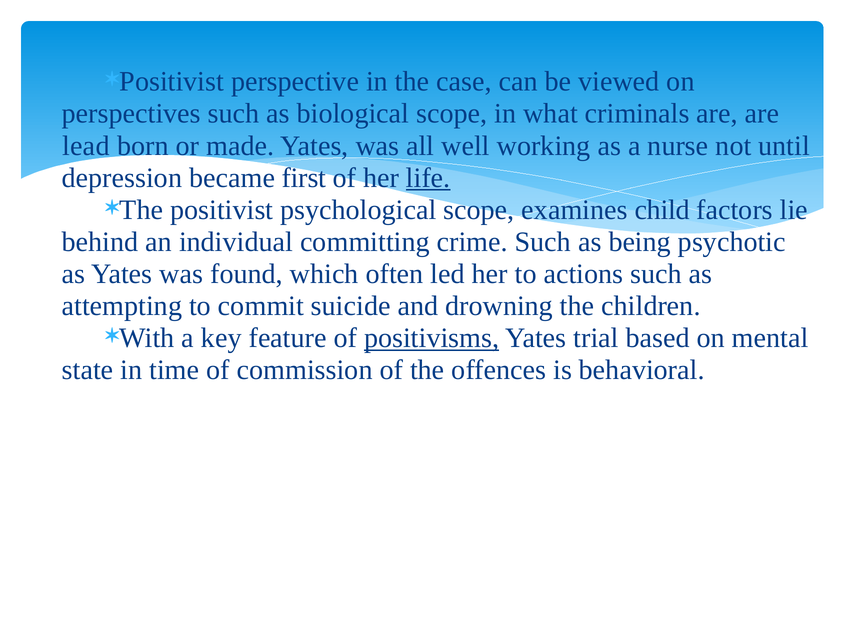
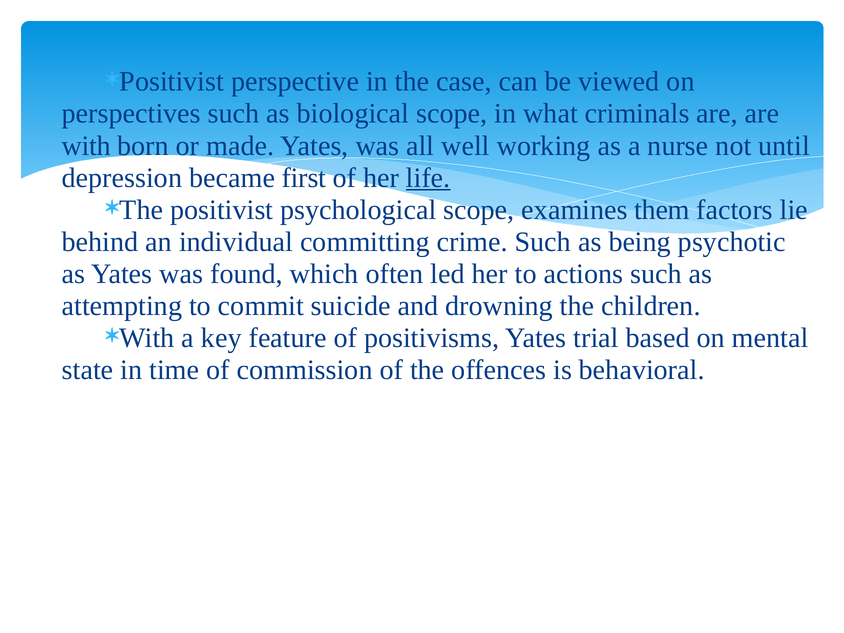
lead: lead -> with
child: child -> them
positivisms underline: present -> none
